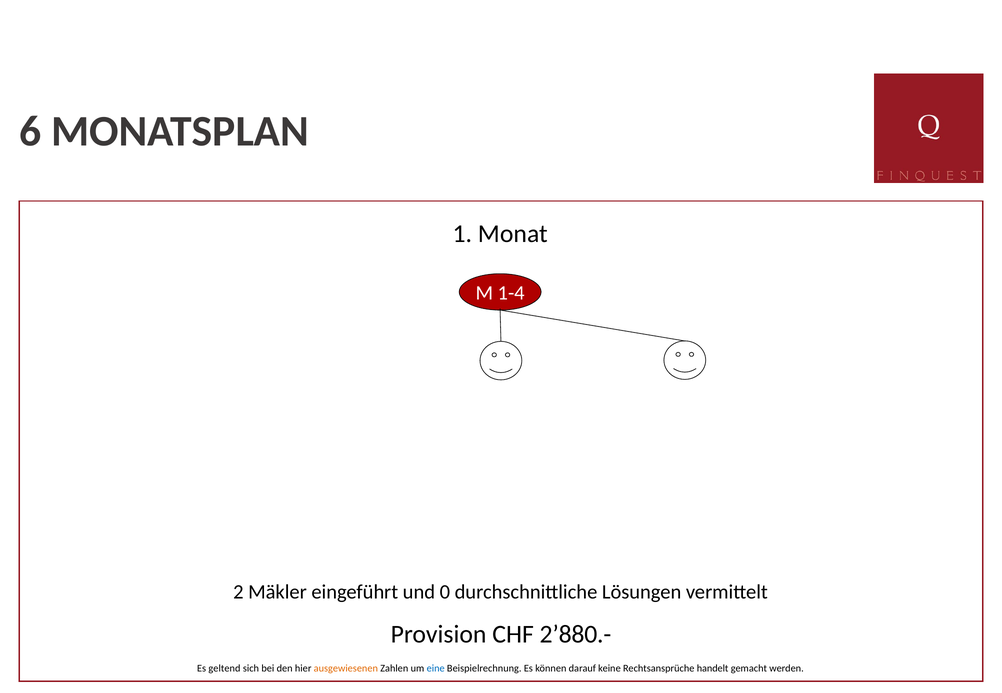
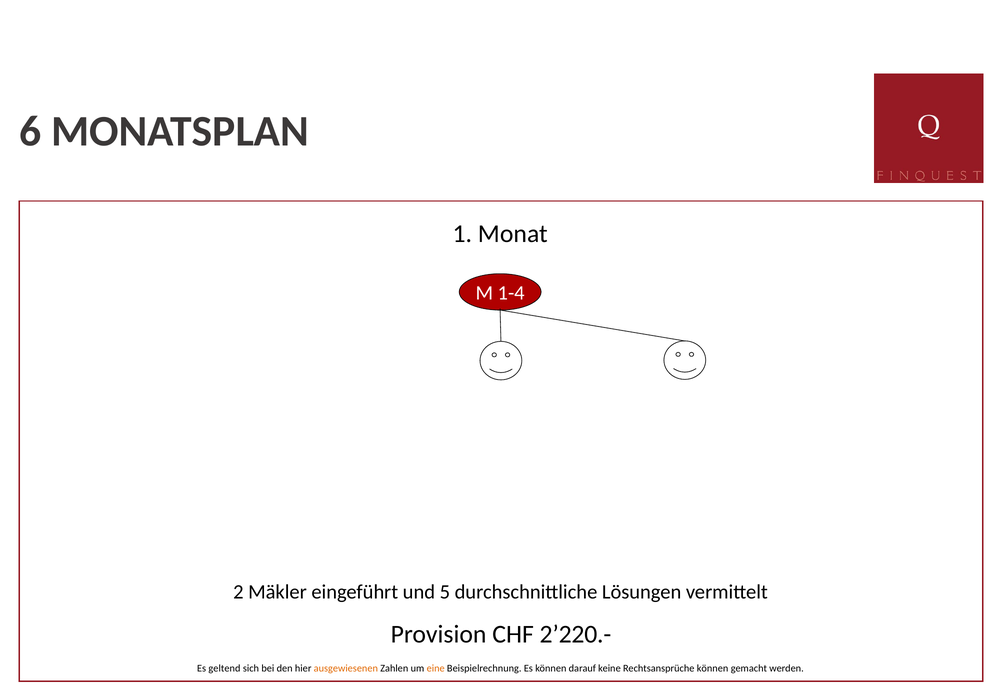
0: 0 -> 5
2’880.-: 2’880.- -> 2’220.-
eine colour: blue -> orange
Rechtsansprüche handelt: handelt -> können
